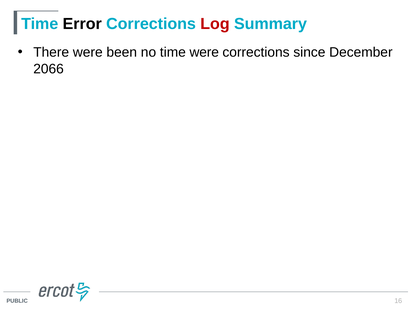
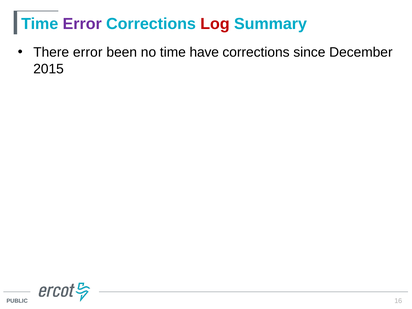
Error at (82, 24) colour: black -> purple
There were: were -> error
time were: were -> have
2066: 2066 -> 2015
